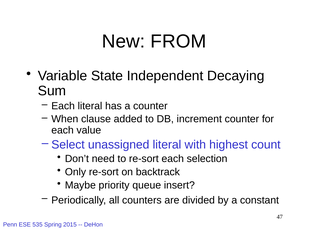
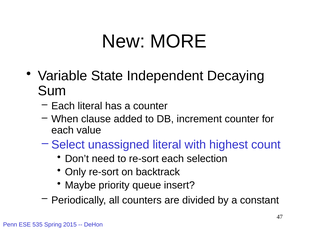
FROM: FROM -> MORE
